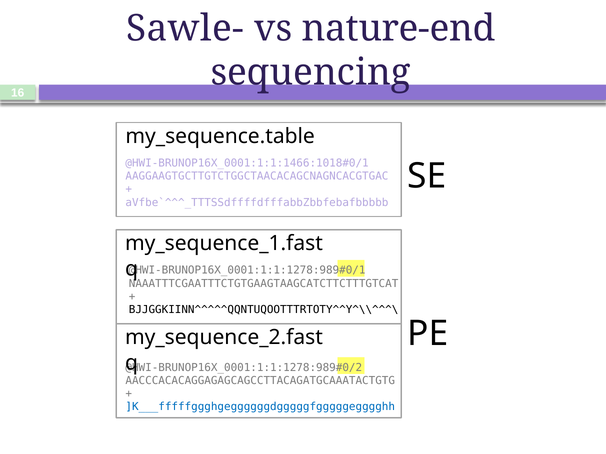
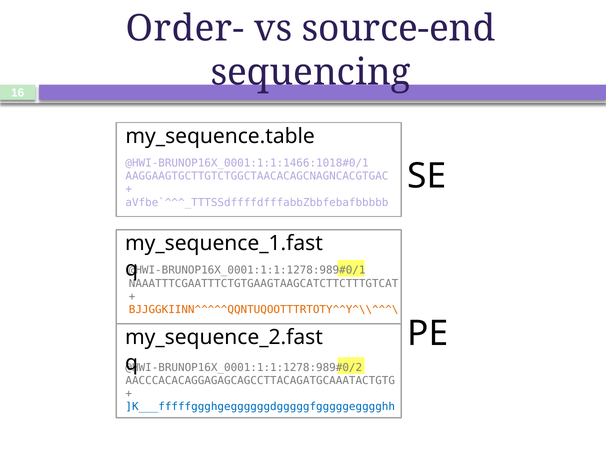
Sawle-: Sawle- -> Order-
nature-end: nature-end -> source-end
BJJGGKIINN^^^^^QQNTUQOOTTTRTOTY^^Y^\\^^^\ colour: black -> orange
